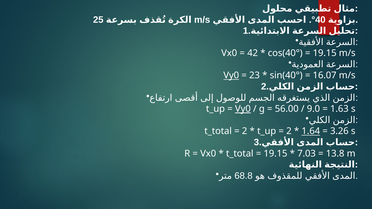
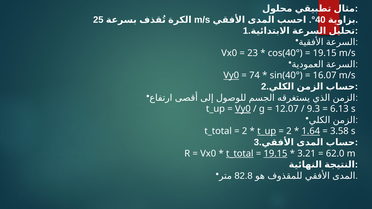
42: 42 -> 23
23: 23 -> 74
56.00: 56.00 -> 12.07
9.0: 9.0 -> 9.3
1.63: 1.63 -> 6.13
t_up at (267, 131) underline: none -> present
3.26: 3.26 -> 3.58
t_total at (240, 154) underline: none -> present
19.15 at (275, 154) underline: none -> present
7.03: 7.03 -> 3.21
13.8: 13.8 -> 62.0
68.8: 68.8 -> 82.8
